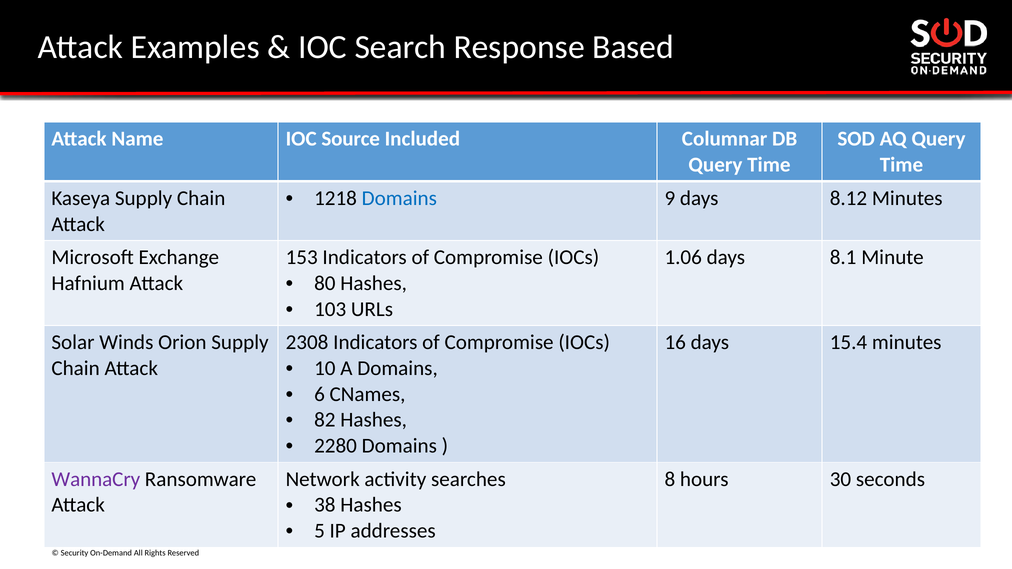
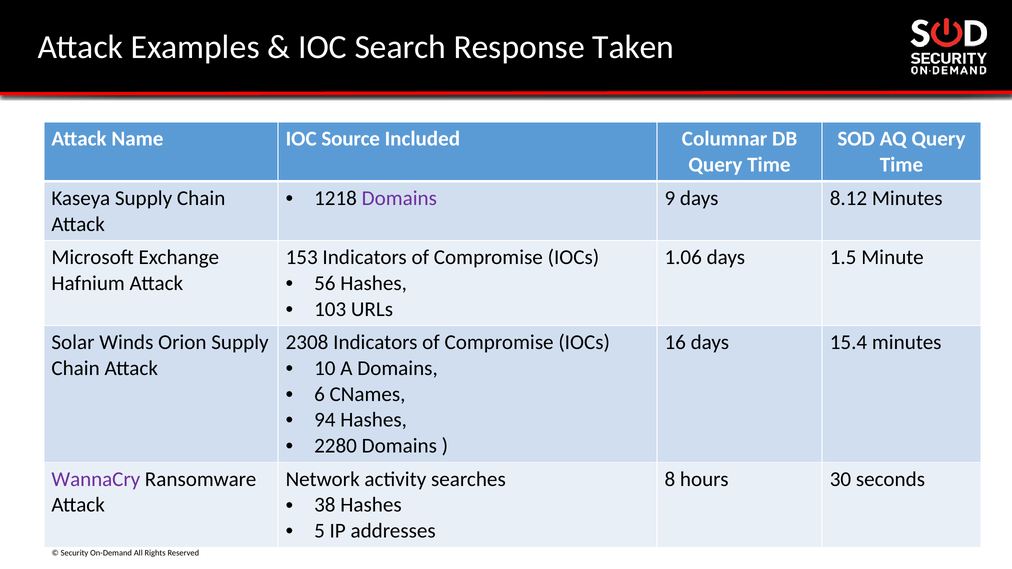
Based: Based -> Taken
Domains at (399, 198) colour: blue -> purple
8.1: 8.1 -> 1.5
80: 80 -> 56
82: 82 -> 94
